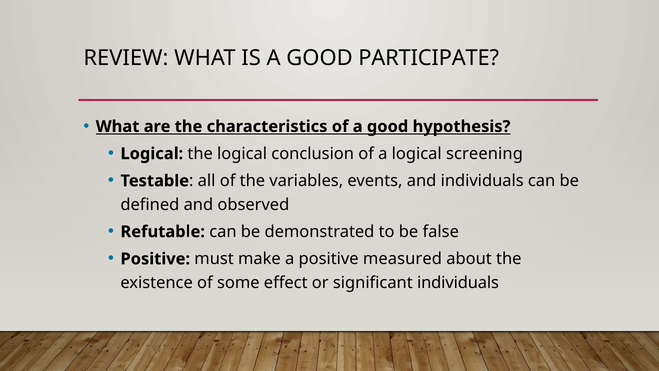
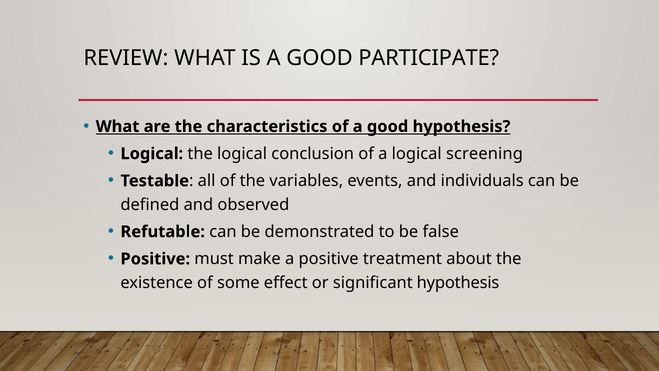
measured: measured -> treatment
significant individuals: individuals -> hypothesis
